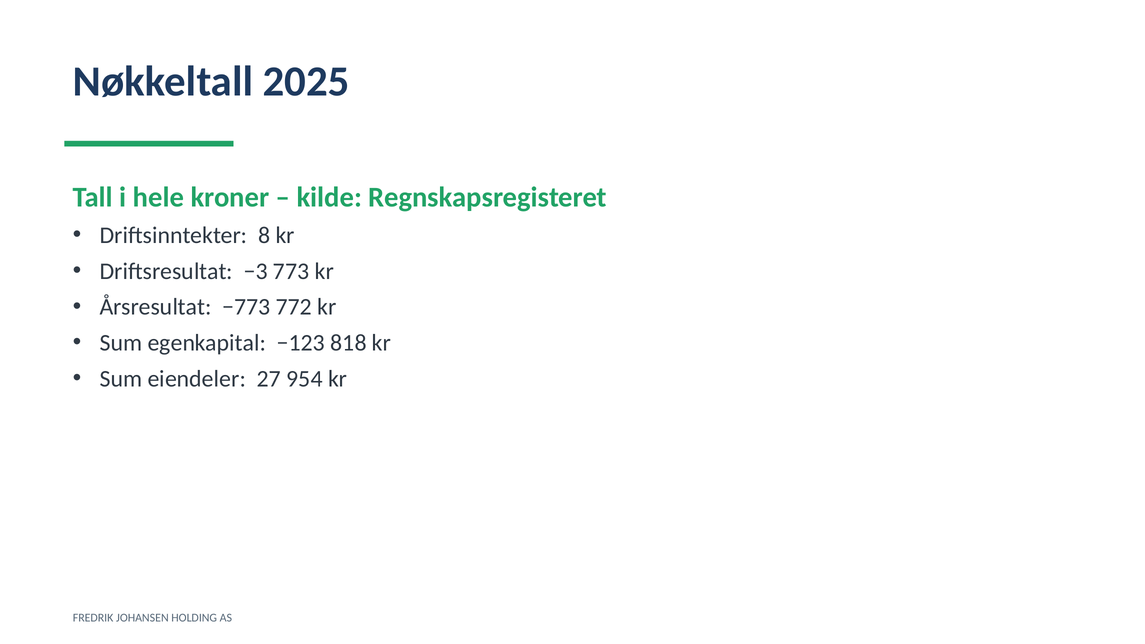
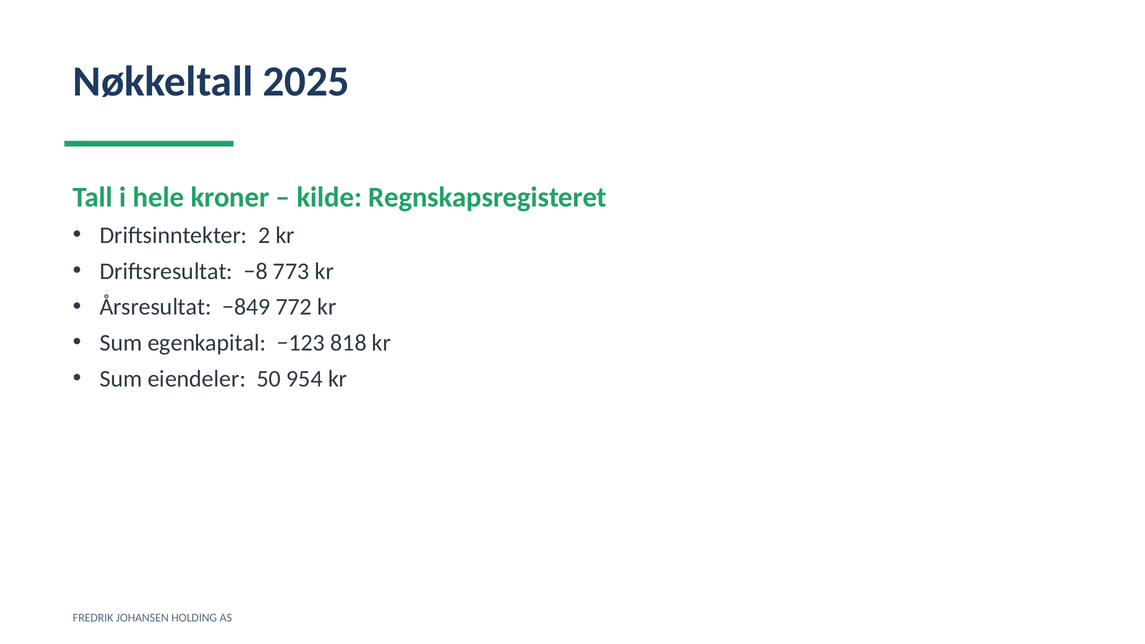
8: 8 -> 2
−3: −3 -> −8
−773: −773 -> −849
27: 27 -> 50
